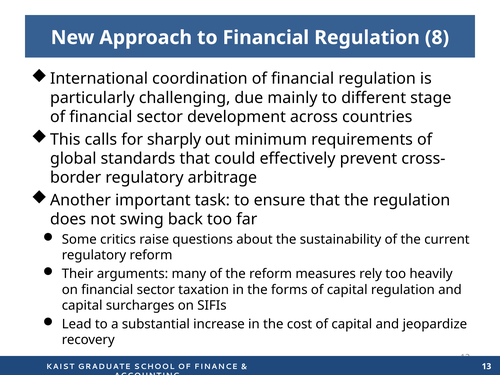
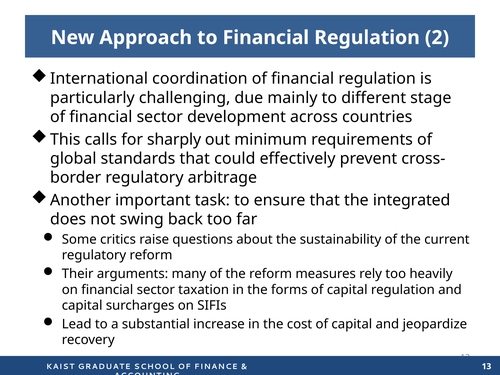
8: 8 -> 2
the regulation: regulation -> integrated
